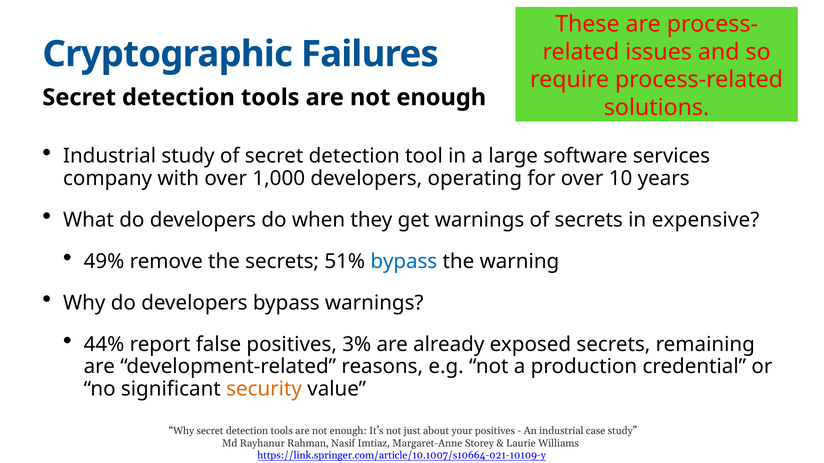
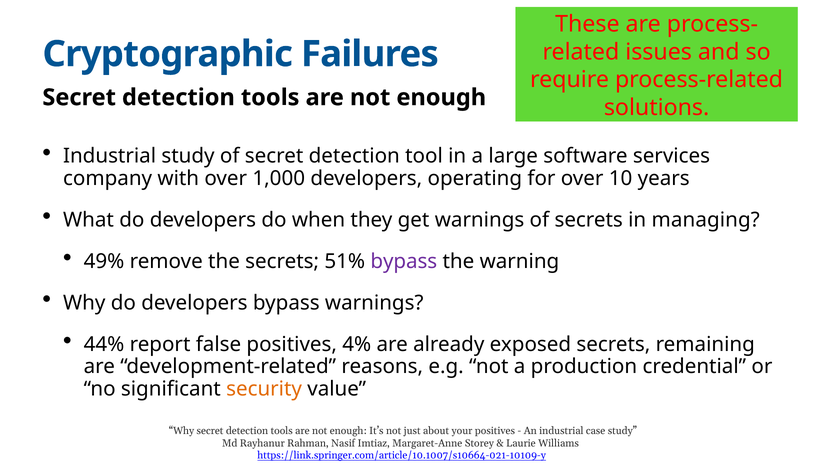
expensive: expensive -> managing
bypass at (404, 262) colour: blue -> purple
3%: 3% -> 4%
